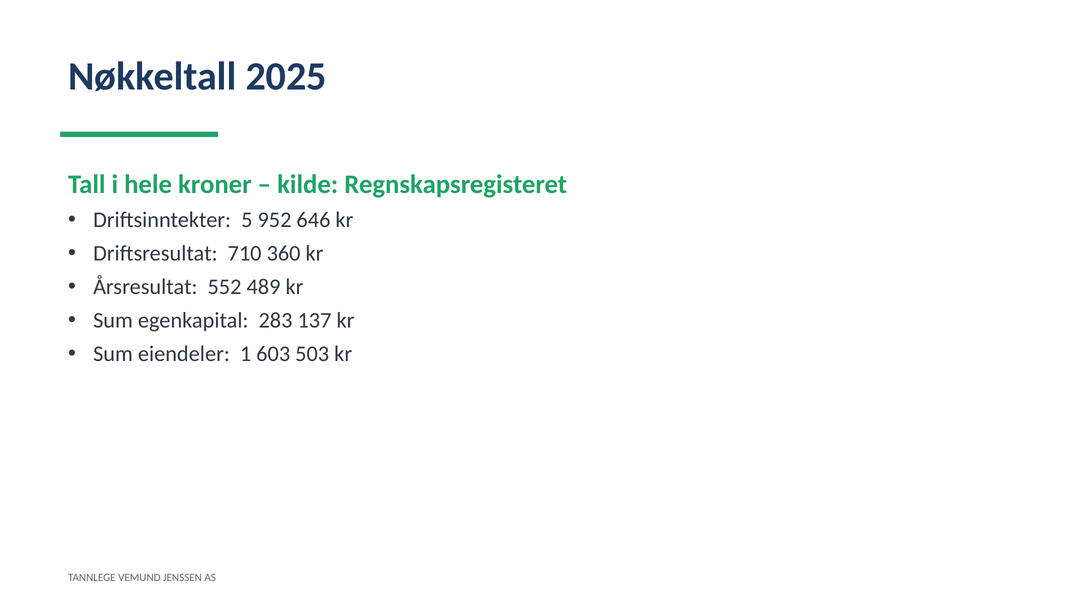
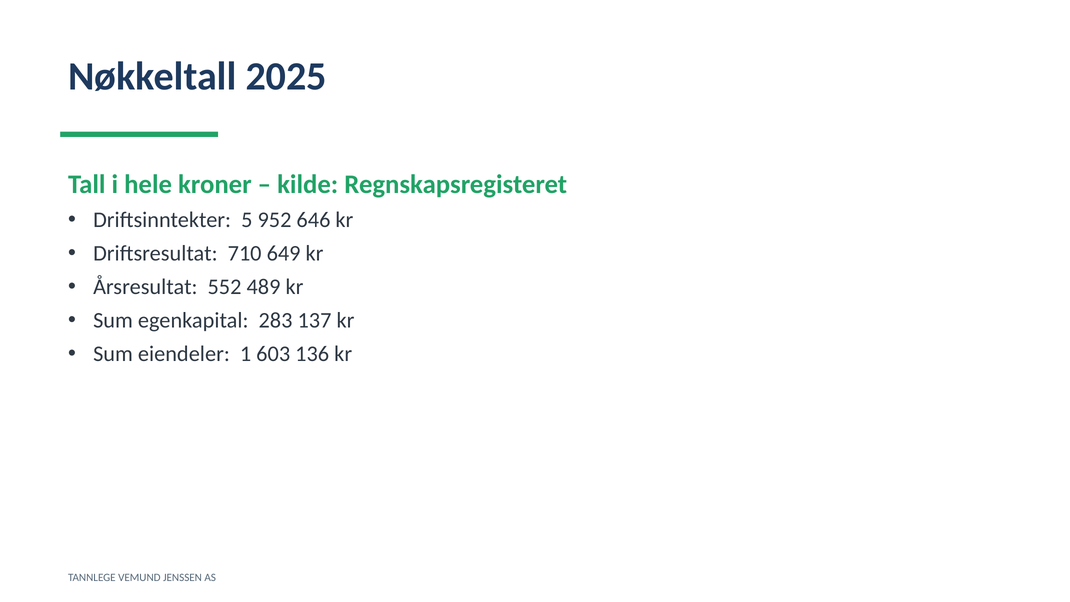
360: 360 -> 649
503: 503 -> 136
